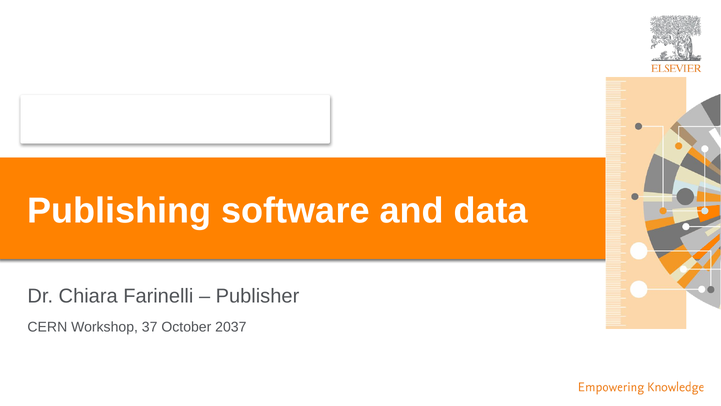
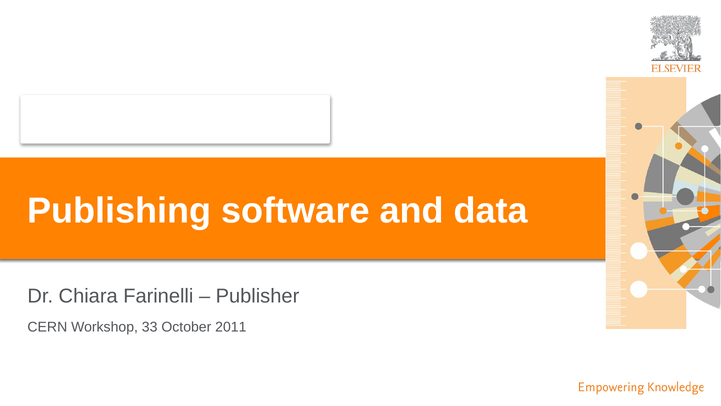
37: 37 -> 33
2037: 2037 -> 2011
